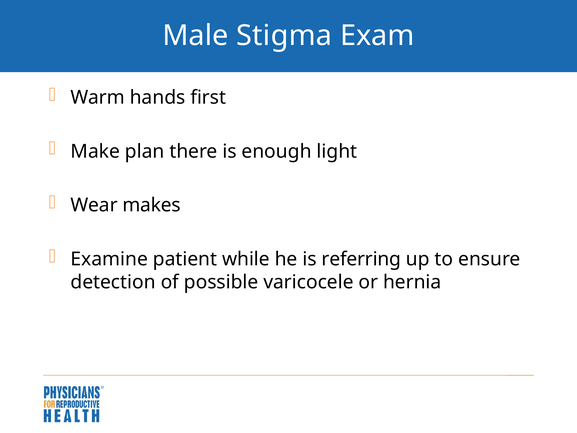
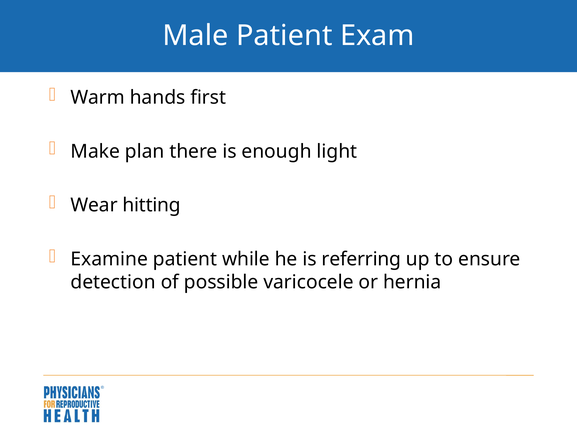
Male Stigma: Stigma -> Patient
makes: makes -> hitting
